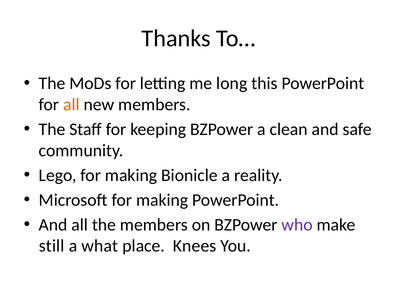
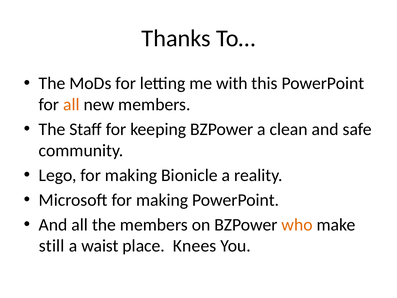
long: long -> with
who colour: purple -> orange
what: what -> waist
